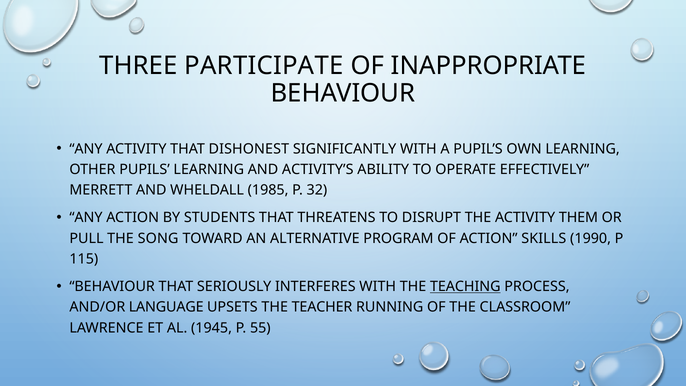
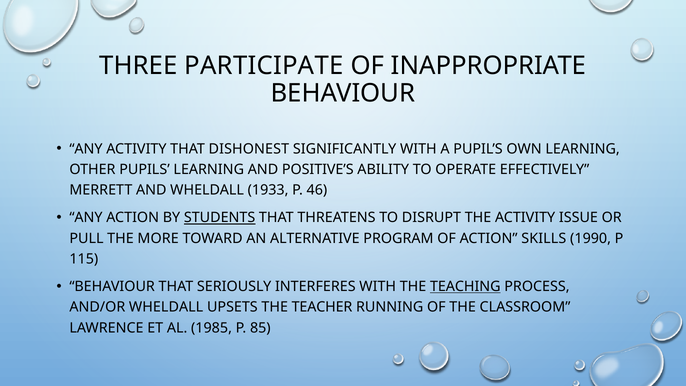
ACTIVITY’S: ACTIVITY’S -> POSITIVE’S
1985: 1985 -> 1933
32: 32 -> 46
STUDENTS underline: none -> present
THEM: THEM -> ISSUE
SONG: SONG -> MORE
AND/OR LANGUAGE: LANGUAGE -> WHELDALL
1945: 1945 -> 1985
55: 55 -> 85
